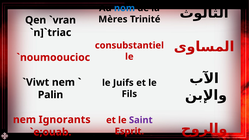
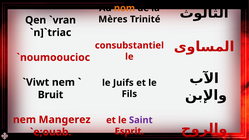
nom colour: blue -> orange
Palin: Palin -> Bruit
Ignorants: Ignorants -> Mangerez
